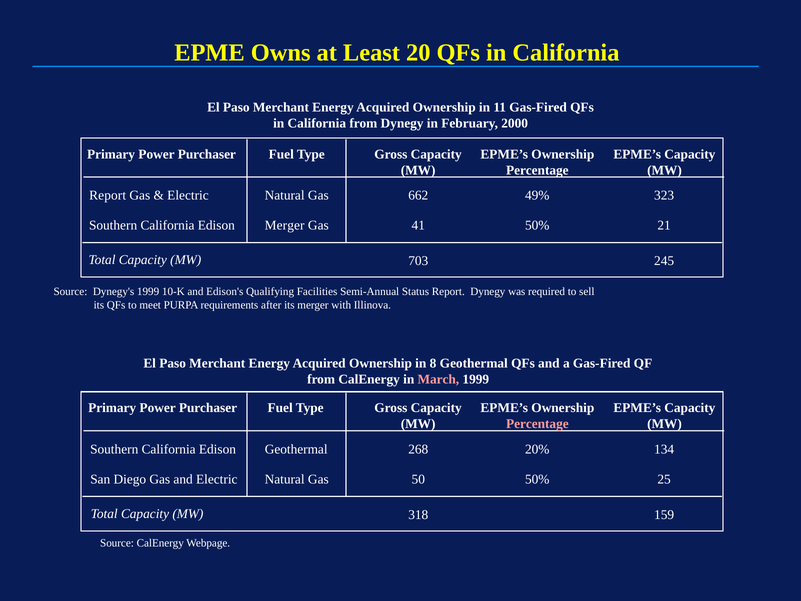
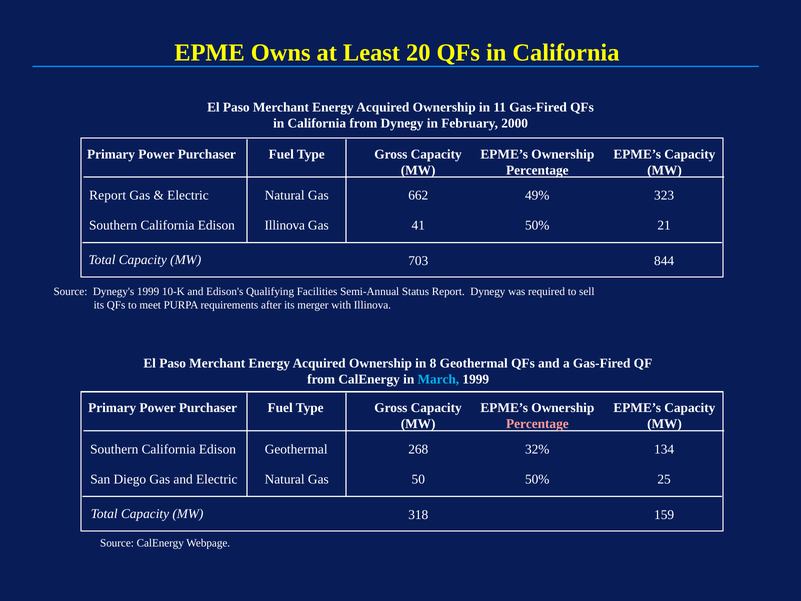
Merger at (285, 225): Merger -> Illinova
245: 245 -> 844
March colour: pink -> light blue
20%: 20% -> 32%
